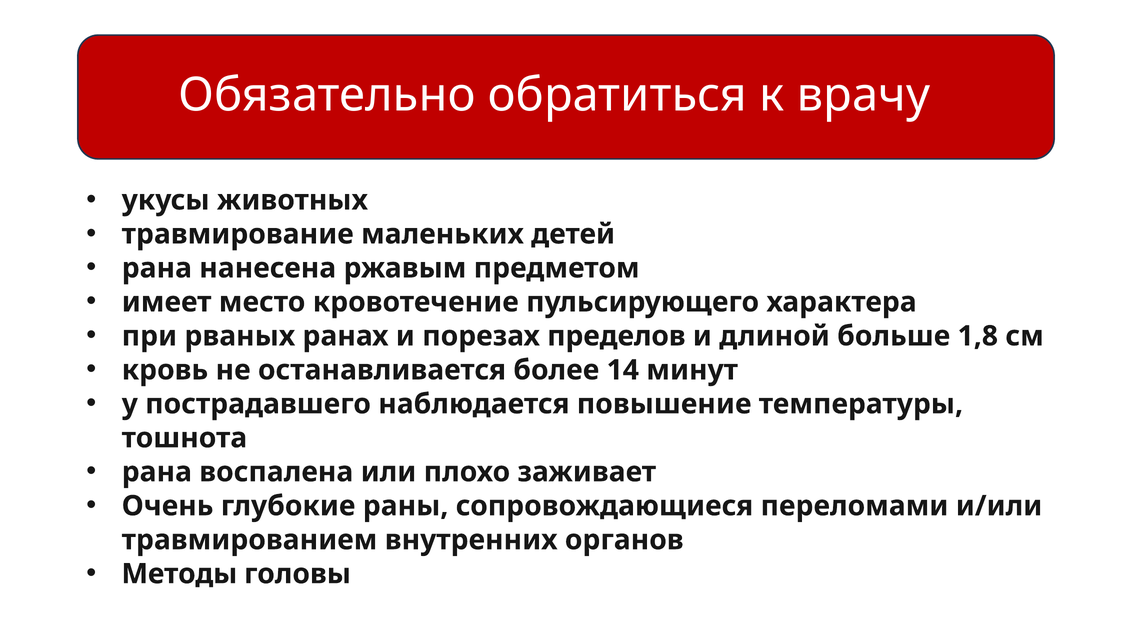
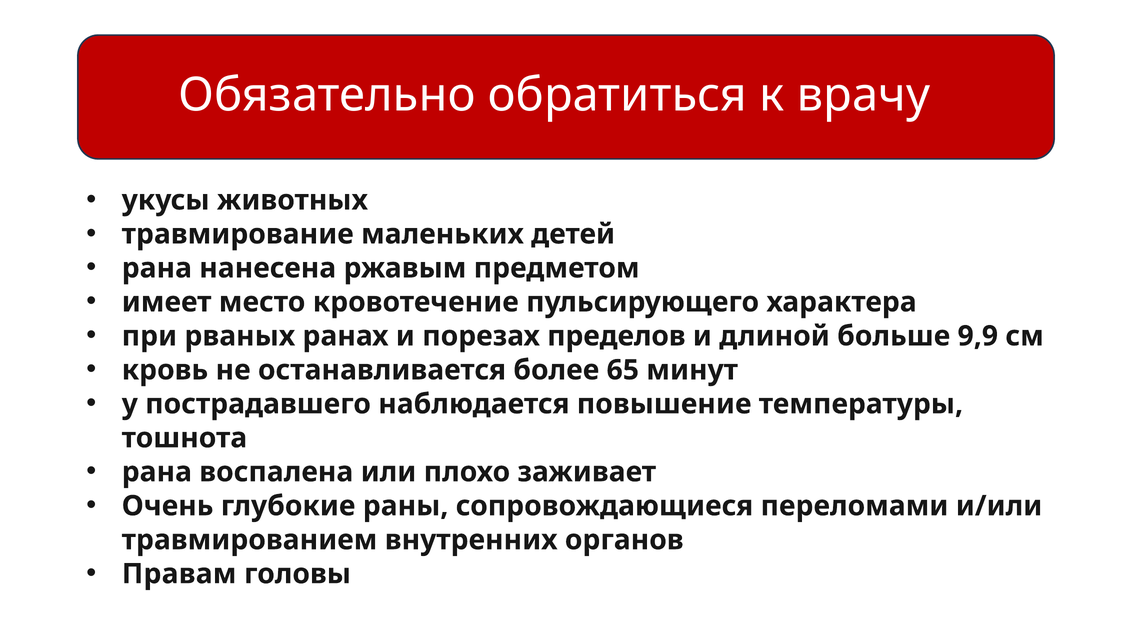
1,8: 1,8 -> 9,9
14: 14 -> 65
Методы: Методы -> Правам
